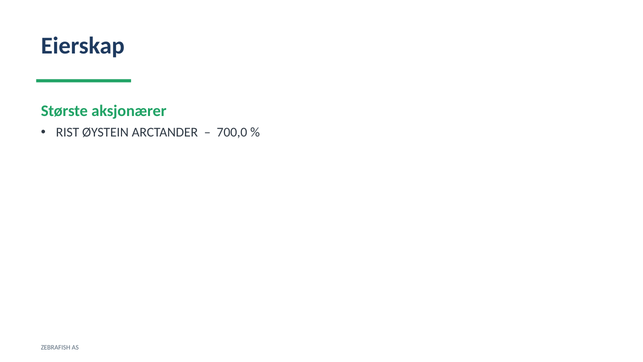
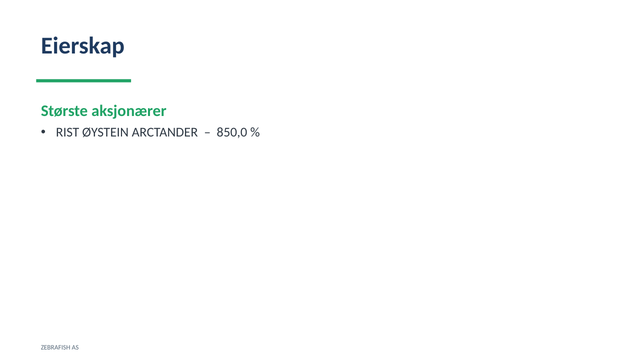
700,0: 700,0 -> 850,0
